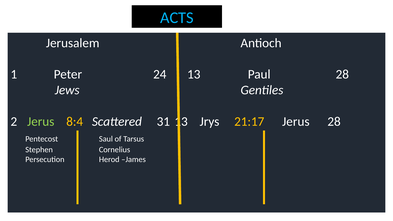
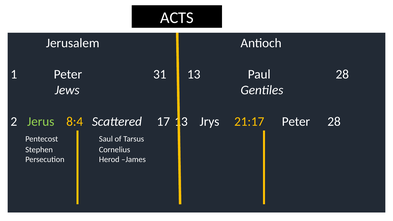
ACTS colour: light blue -> white
24: 24 -> 31
31: 31 -> 17
21:17 Jerus: Jerus -> Peter
